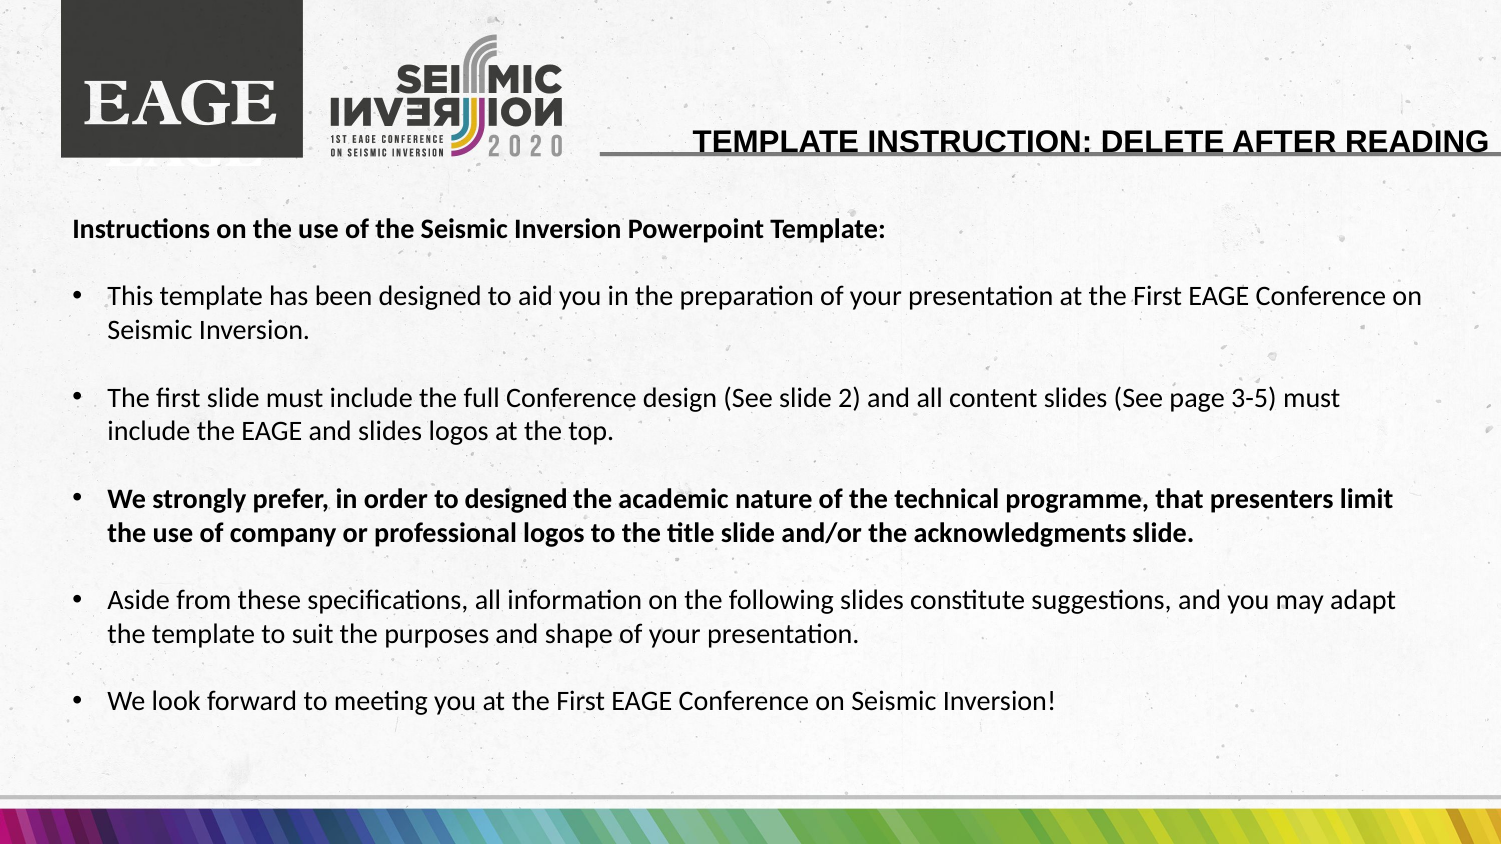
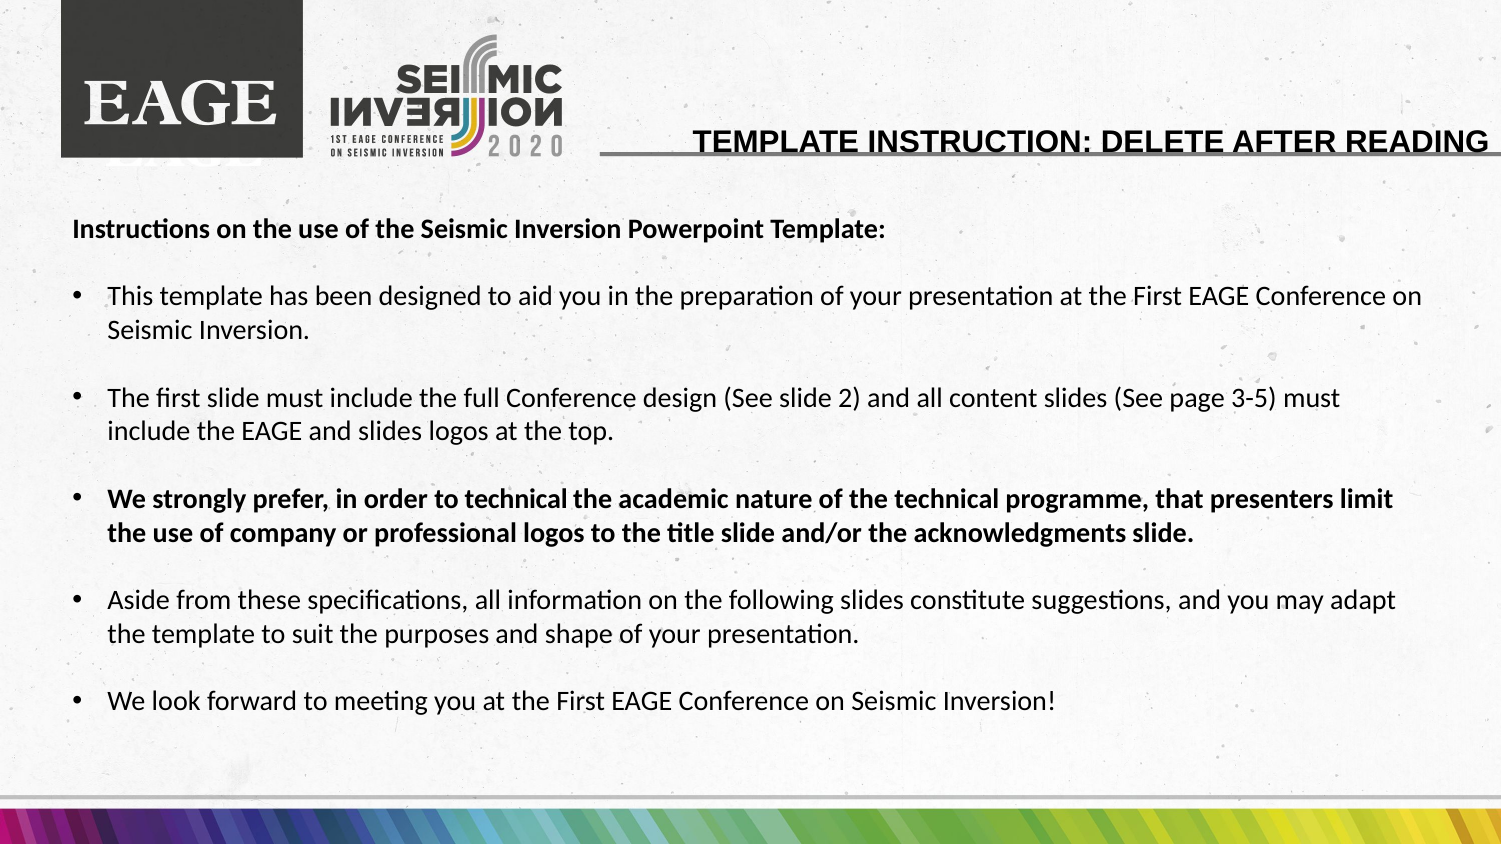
to designed: designed -> technical
